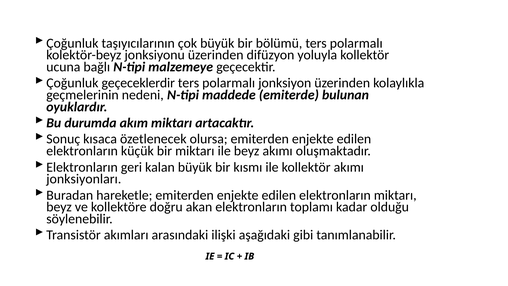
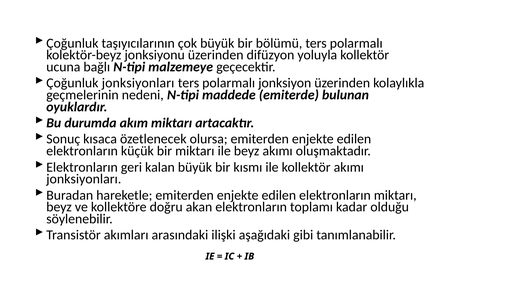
Çoğunluk geçeceklerdir: geçeceklerdir -> jonksiyonları
